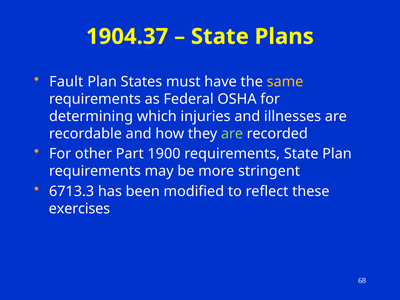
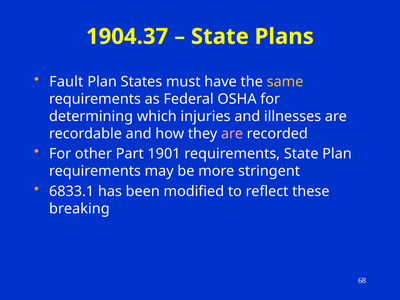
are at (232, 134) colour: light green -> pink
1900: 1900 -> 1901
6713.3: 6713.3 -> 6833.1
exercises: exercises -> breaking
